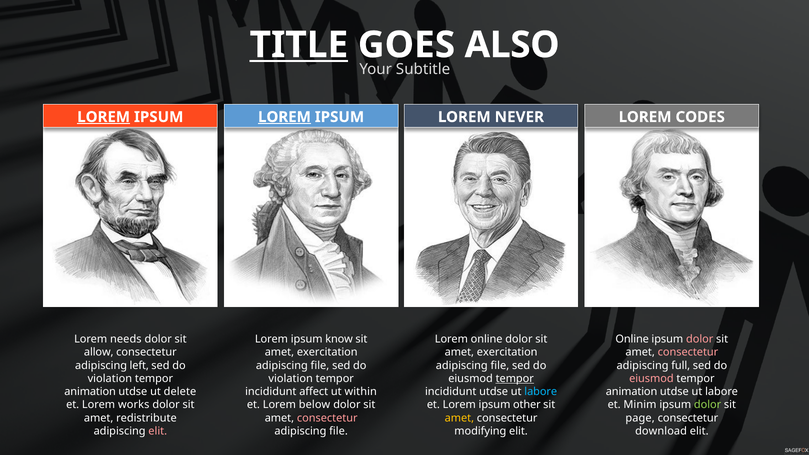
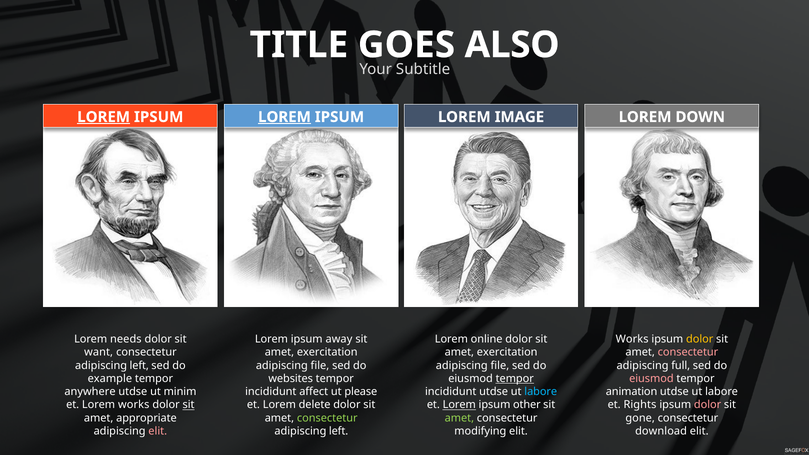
TITLE underline: present -> none
NEVER: NEVER -> IMAGE
CODES: CODES -> DOWN
know: know -> away
Online at (632, 339): Online -> Works
dolor at (700, 339) colour: pink -> yellow
allow: allow -> want
violation at (110, 379): violation -> example
violation at (291, 379): violation -> websites
animation at (90, 392): animation -> anywhere
delete: delete -> minim
within: within -> please
sit at (189, 405) underline: none -> present
below: below -> delete
Lorem at (459, 405) underline: none -> present
Minim: Minim -> Rights
dolor at (708, 405) colour: light green -> pink
redistribute: redistribute -> appropriate
consectetur at (327, 418) colour: pink -> light green
amet at (459, 418) colour: yellow -> light green
page: page -> gone
file at (338, 431): file -> left
